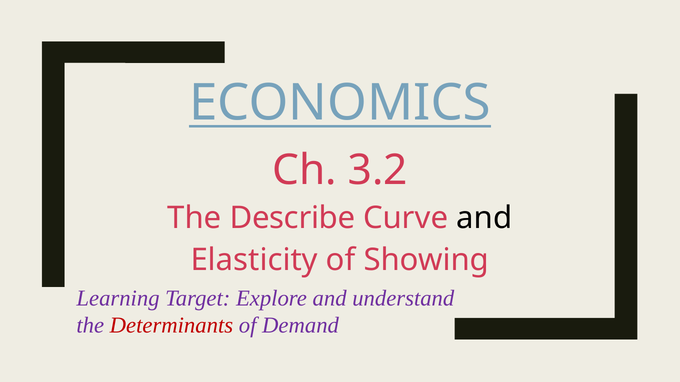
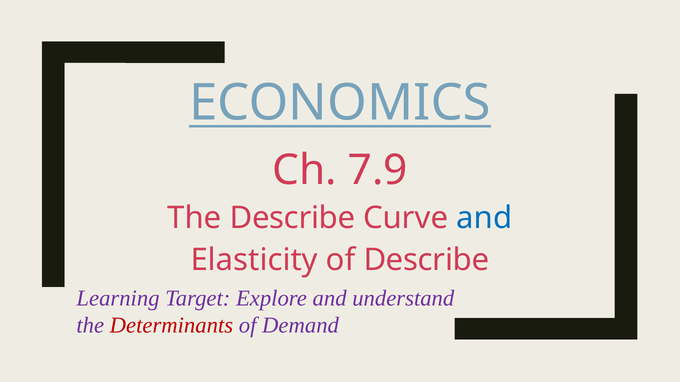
3.2: 3.2 -> 7.9
and at (484, 218) colour: black -> blue
of Showing: Showing -> Describe
